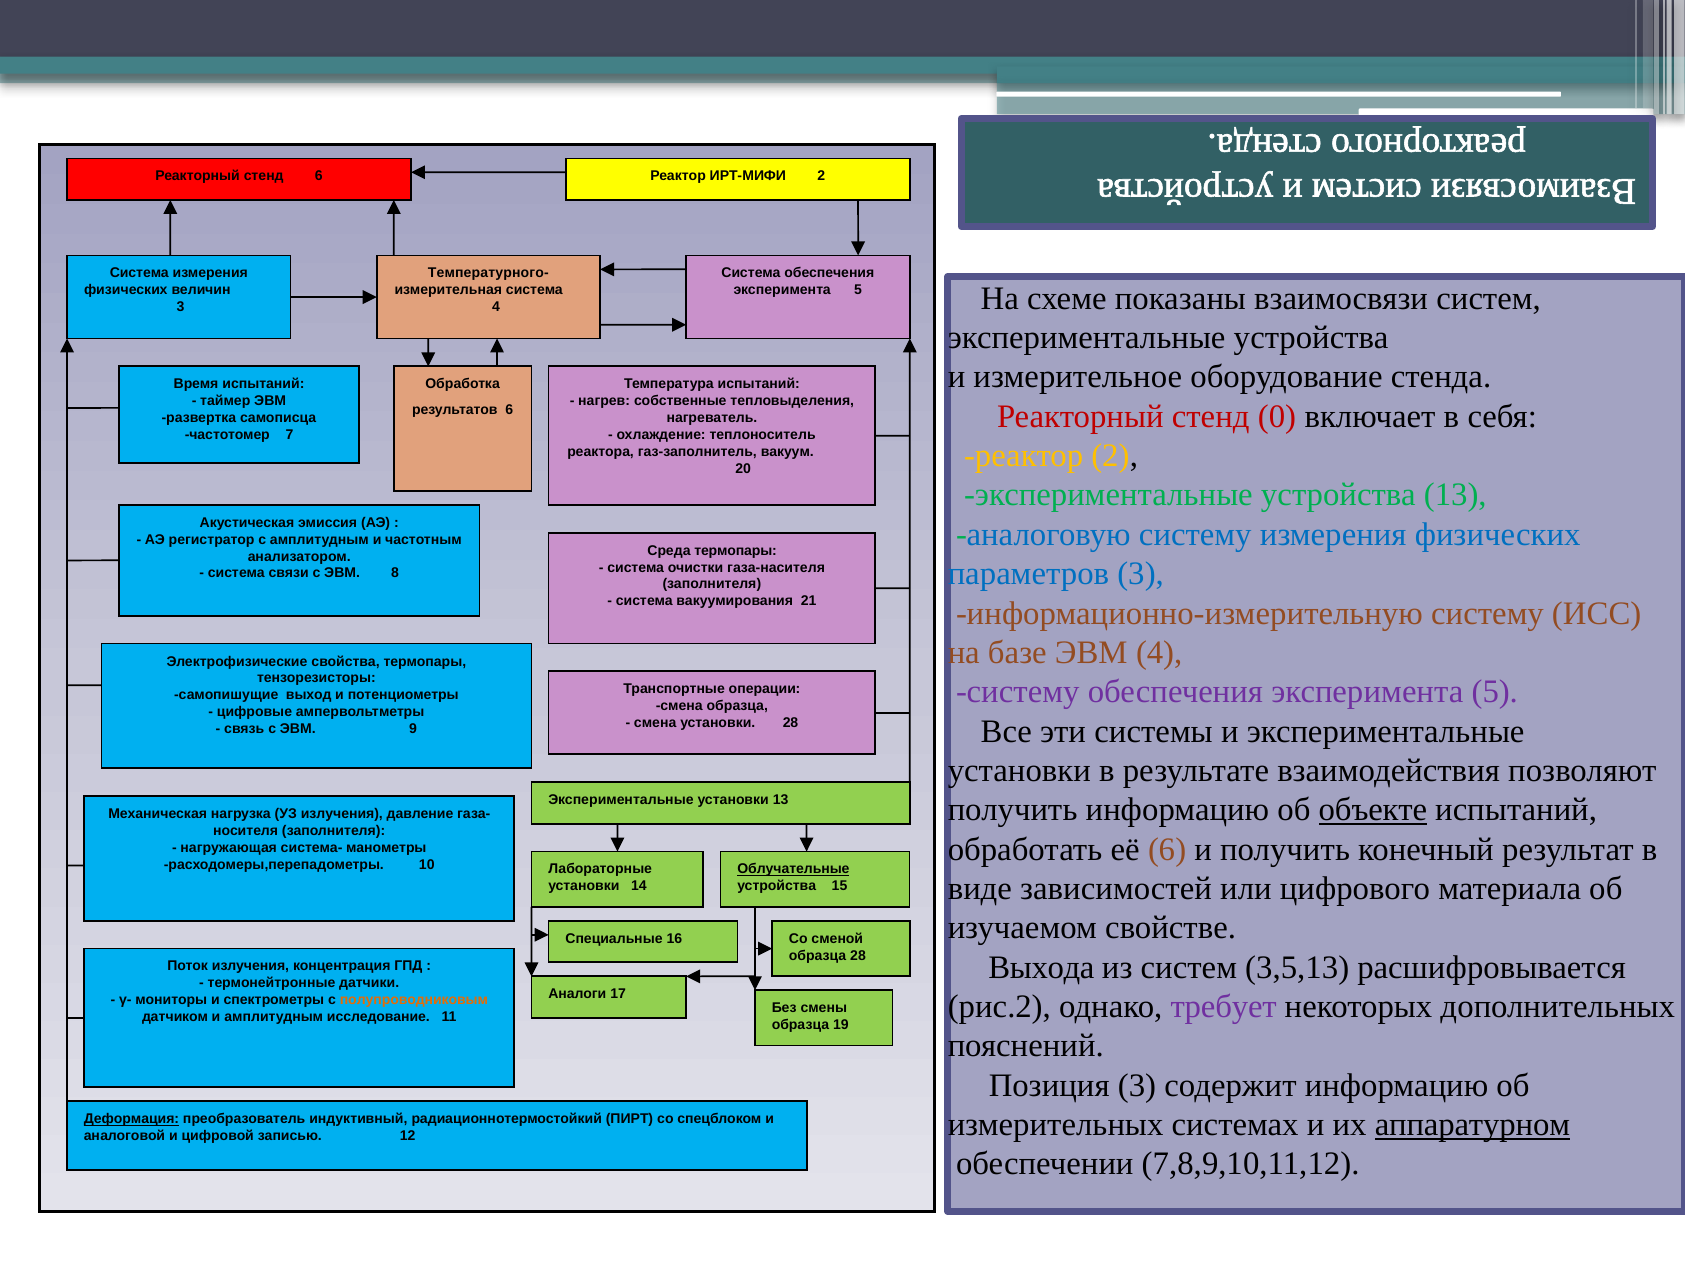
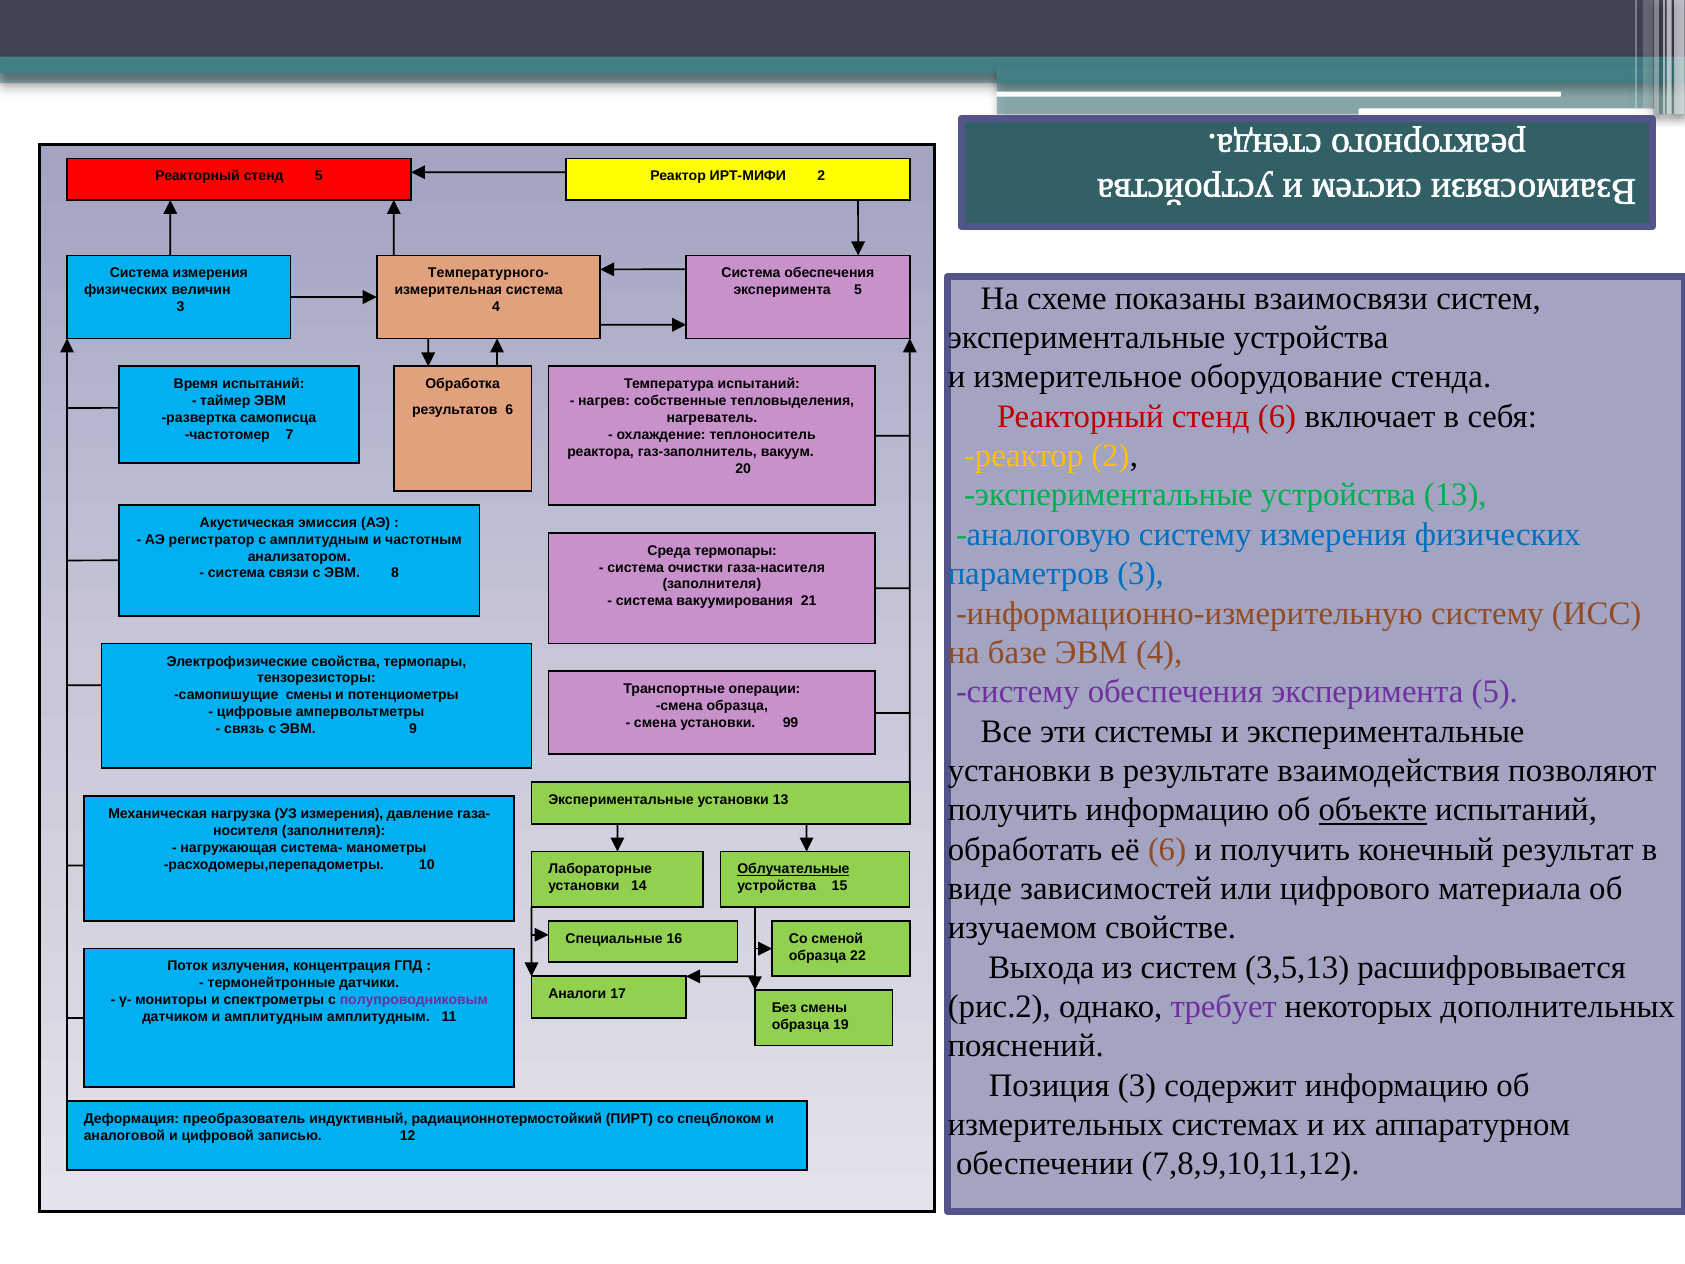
стенд 6: 6 -> 5
стенд 0: 0 -> 6
самопишущие выход: выход -> смены
установки 28: 28 -> 99
УЗ излучения: излучения -> измерения
образца 28: 28 -> 22
полупроводниковым colour: orange -> purple
амплитудным исследование: исследование -> амплитудным
аппаратурном underline: present -> none
Деформация underline: present -> none
